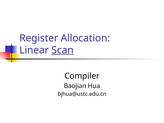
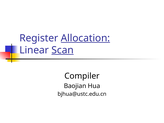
Allocation underline: none -> present
